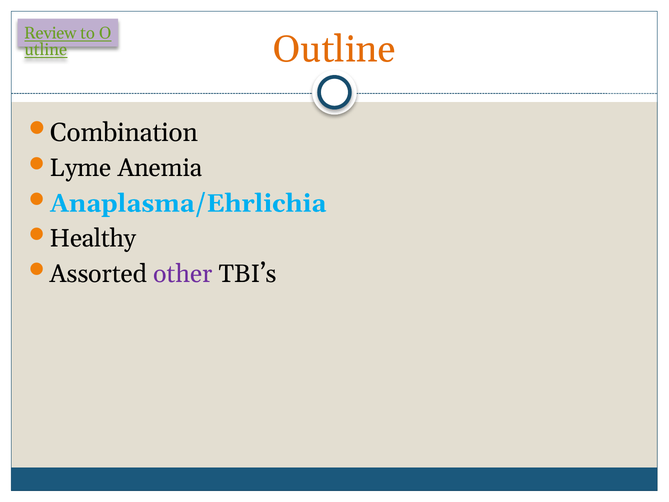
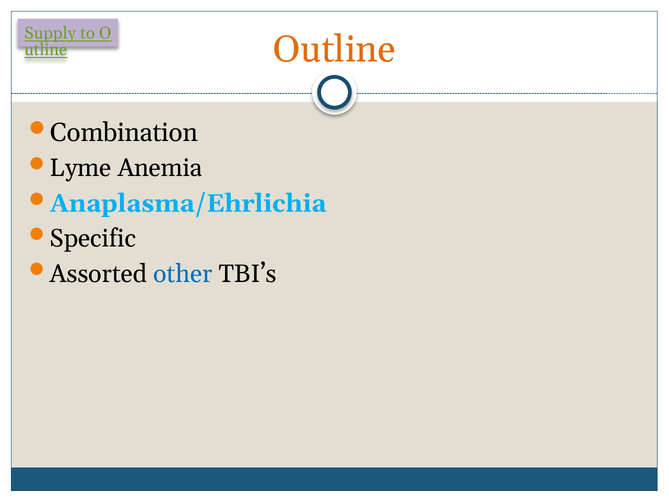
Review: Review -> Supply
Healthy: Healthy -> Specific
other colour: purple -> blue
